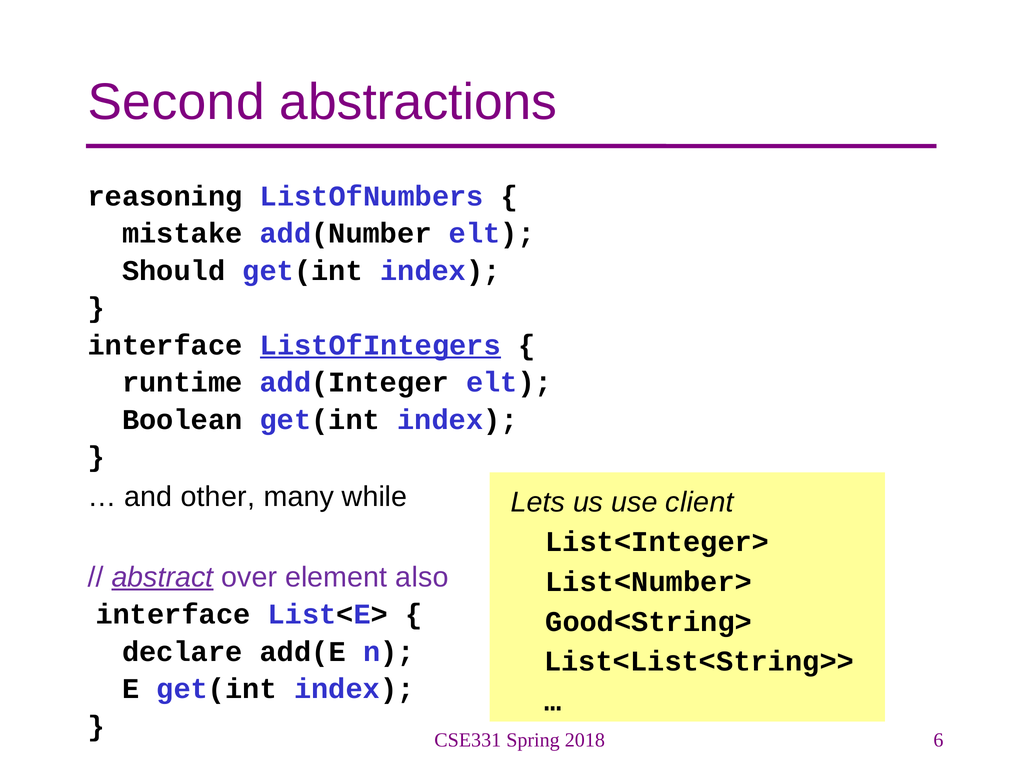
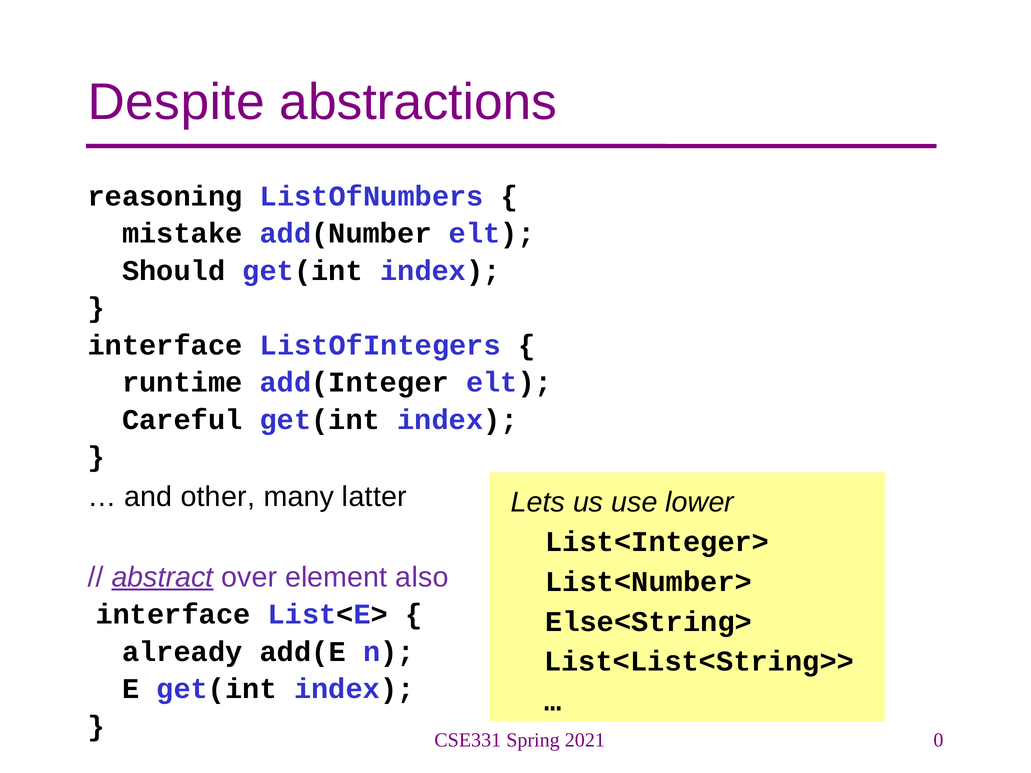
Second: Second -> Despite
ListOfIntegers underline: present -> none
Boolean: Boolean -> Careful
while: while -> latter
client: client -> lower
Good<String>: Good<String> -> Else<String>
declare: declare -> already
6: 6 -> 0
2018: 2018 -> 2021
